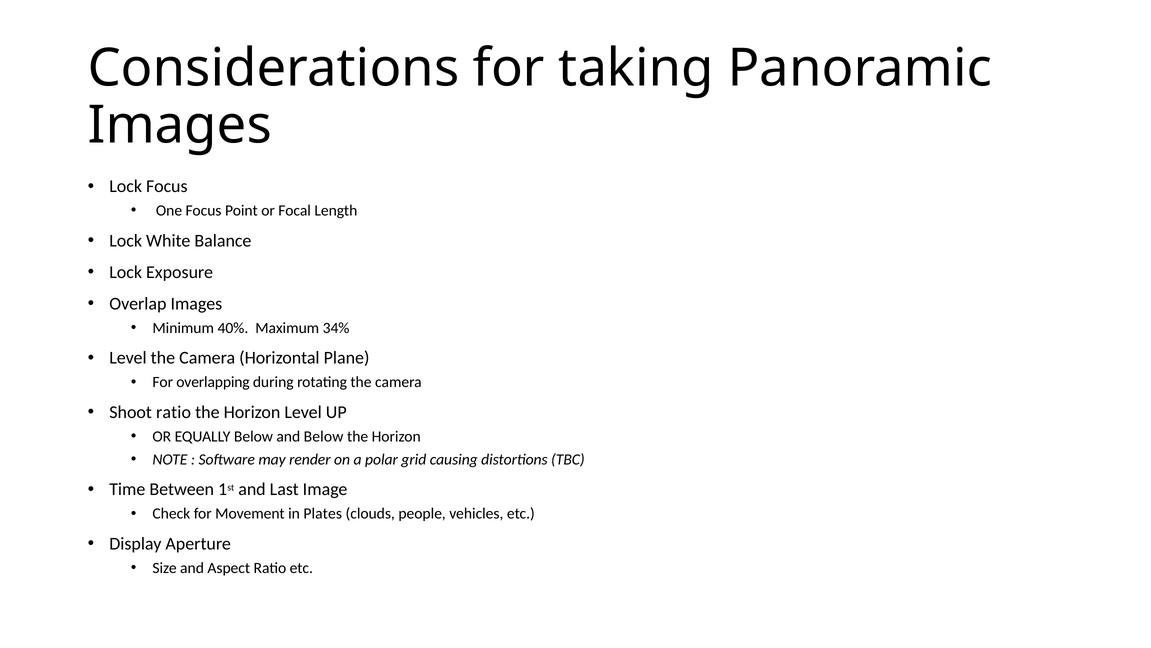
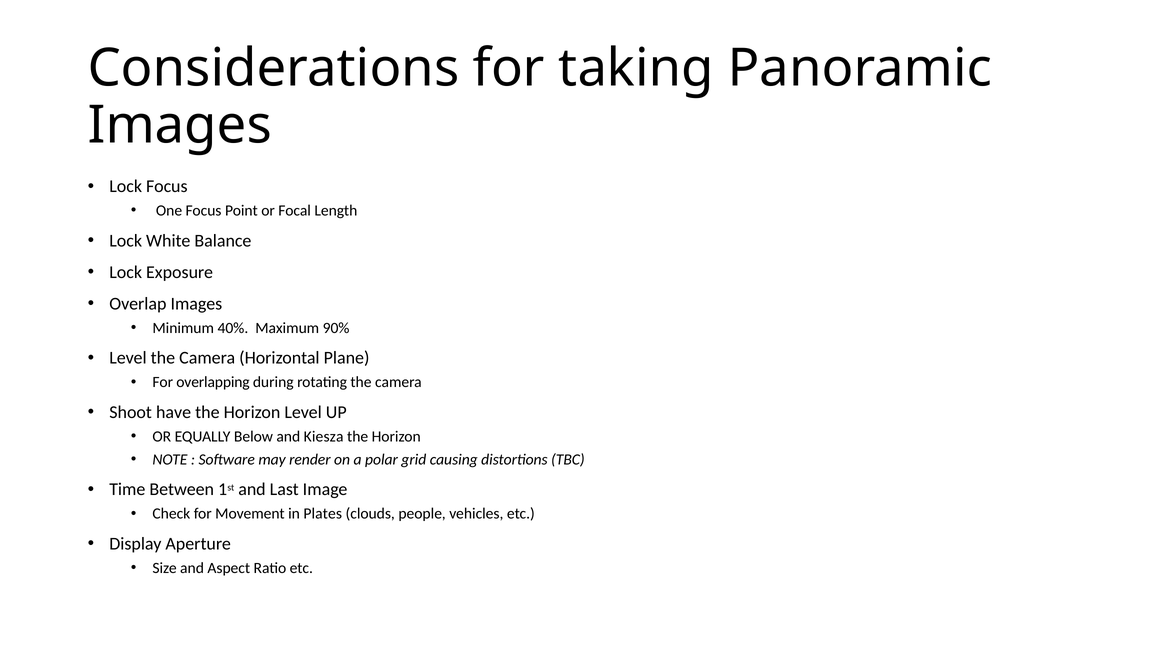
34%: 34% -> 90%
Shoot ratio: ratio -> have
and Below: Below -> Kiesza
